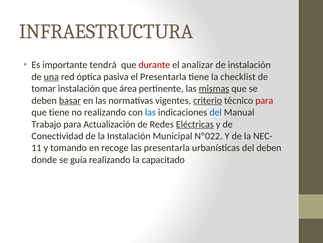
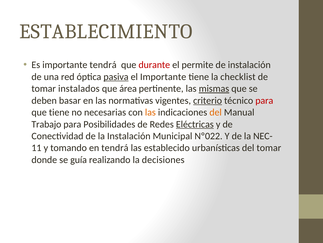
INFRAESTRUCTURA: INFRAESTRUCTURA -> ESTABLECIMIENTO
analizar: analizar -> permite
una underline: present -> none
pasiva underline: none -> present
el Presentarla: Presentarla -> Importante
tomar instalación: instalación -> instalados
basar underline: present -> none
no realizando: realizando -> necesarias
las at (150, 112) colour: blue -> orange
del at (216, 112) colour: blue -> orange
Actualización: Actualización -> Posibilidades
en recoge: recoge -> tendrá
las presentarla: presentarla -> establecido
del deben: deben -> tomar
capacitado: capacitado -> decisiones
